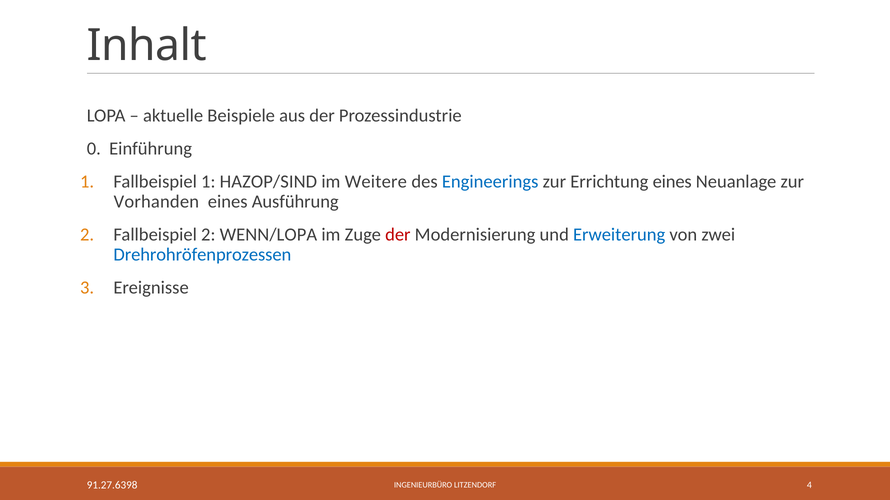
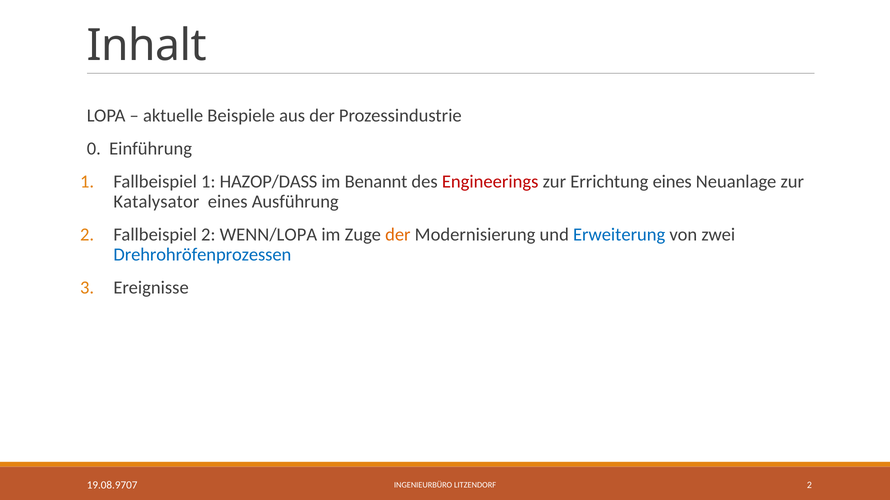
HAZOP/SIND: HAZOP/SIND -> HAZOP/DASS
Weitere: Weitere -> Benannt
Engineerings colour: blue -> red
Vorhanden: Vorhanden -> Katalysator
der at (398, 235) colour: red -> orange
91.27.6398: 91.27.6398 -> 19.08.9707
LITZENDORF 4: 4 -> 2
